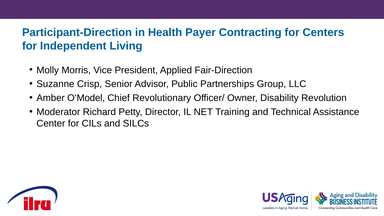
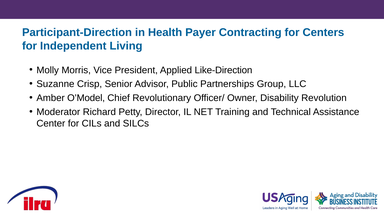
Fair-Direction: Fair-Direction -> Like-Direction
